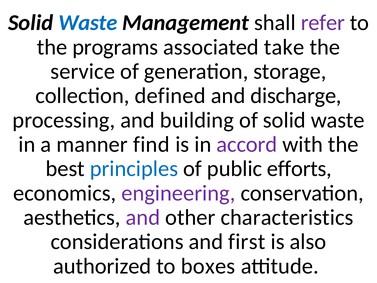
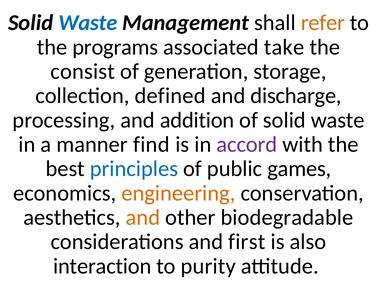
refer colour: purple -> orange
service: service -> consist
building: building -> addition
efforts: efforts -> games
engineering colour: purple -> orange
and at (143, 217) colour: purple -> orange
characteristics: characteristics -> biodegradable
authorized: authorized -> interaction
boxes: boxes -> purity
